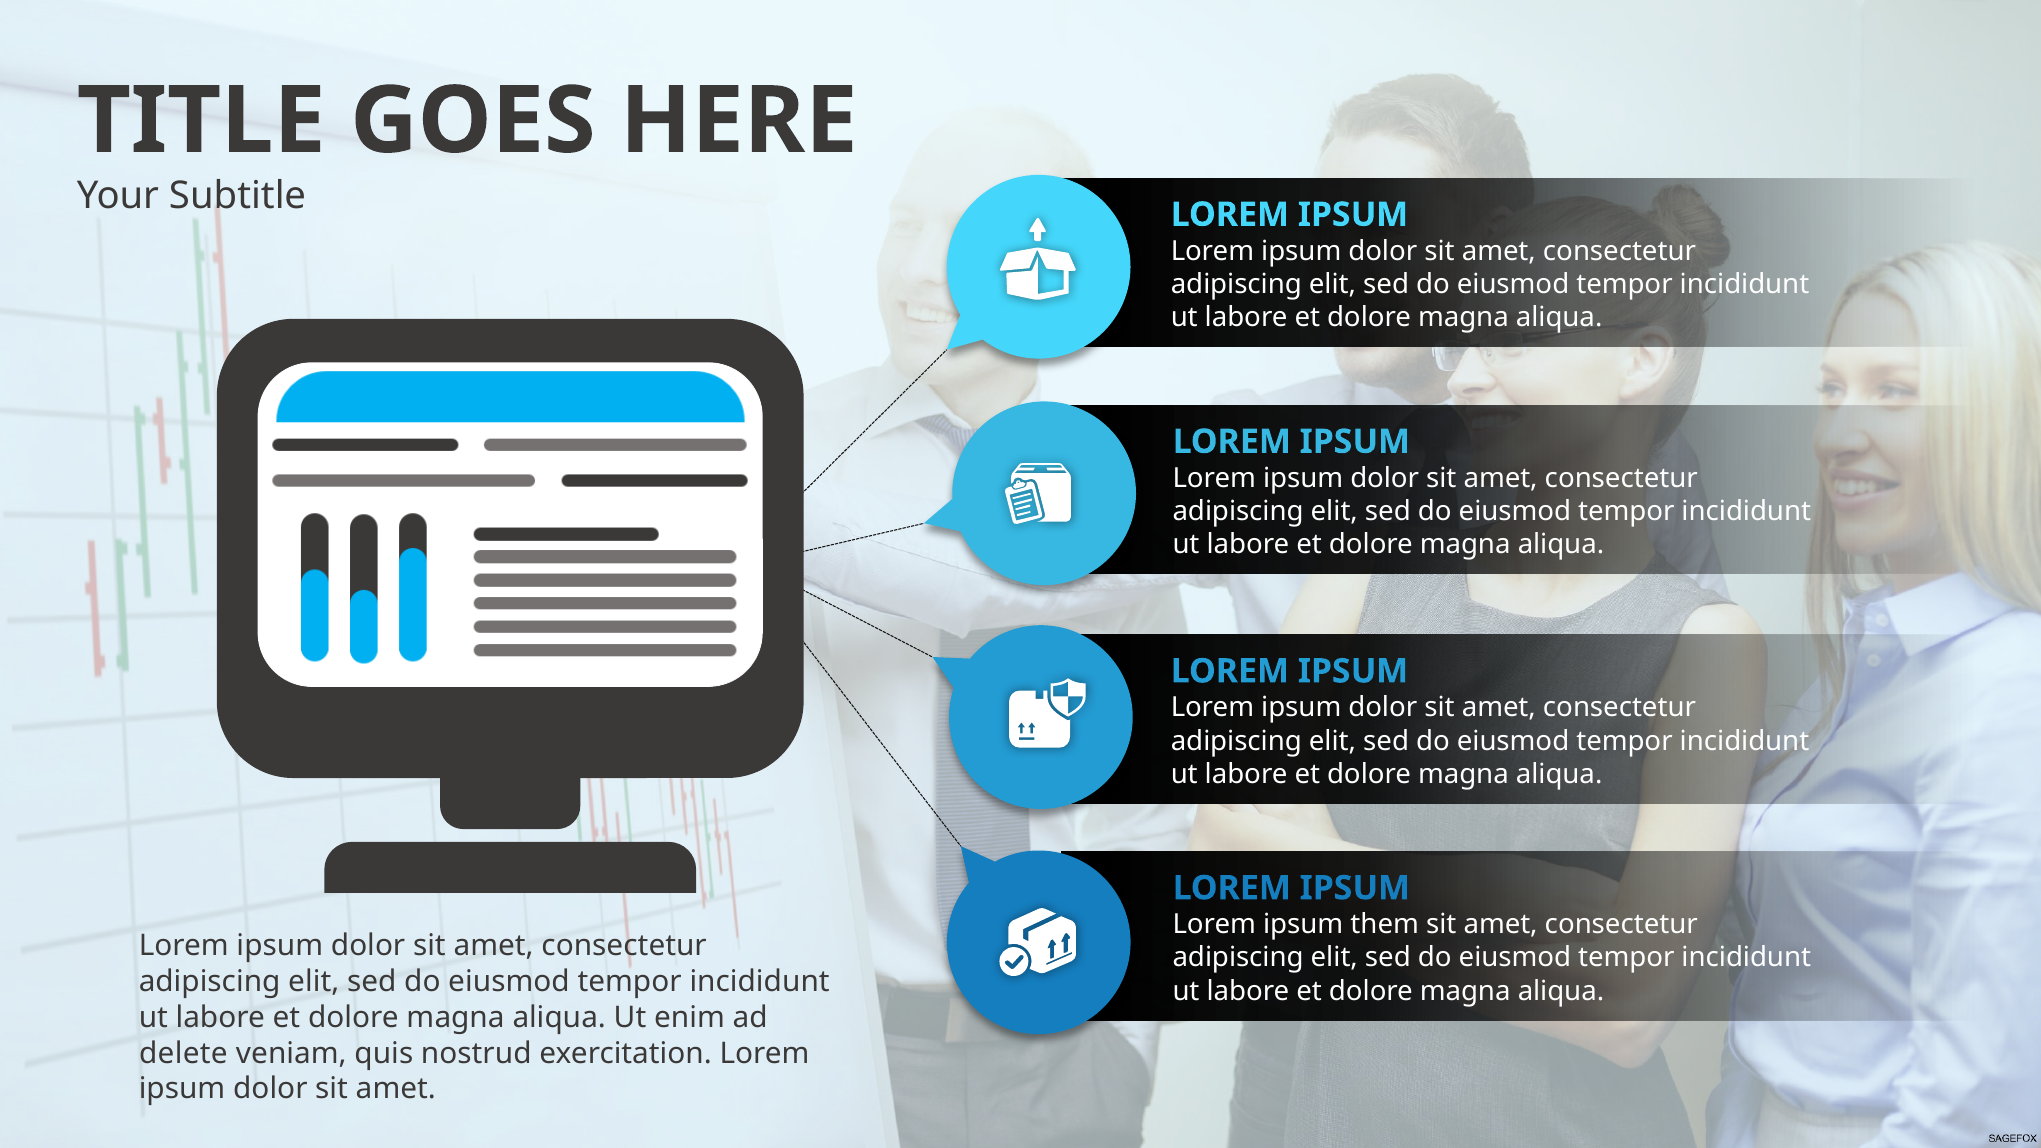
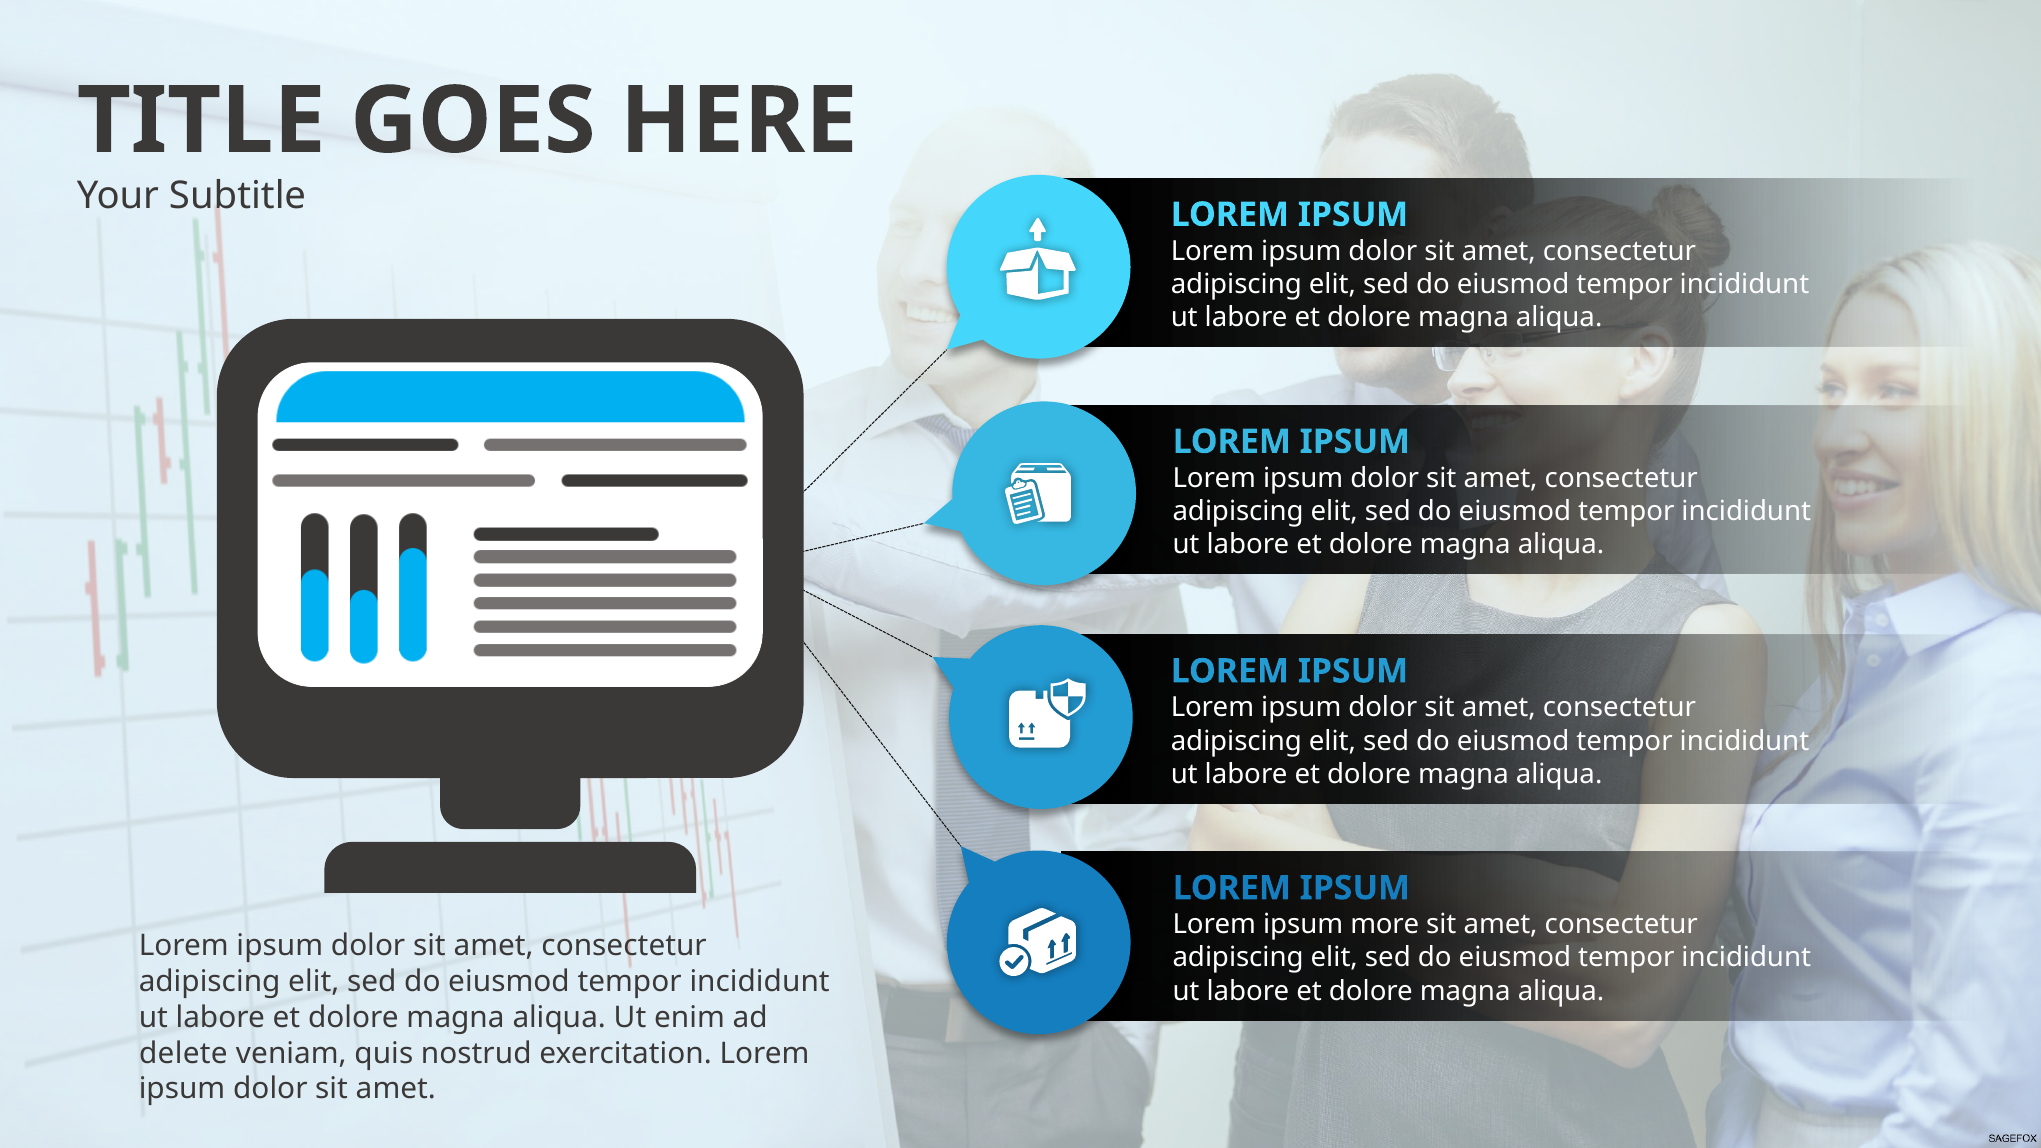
them: them -> more
